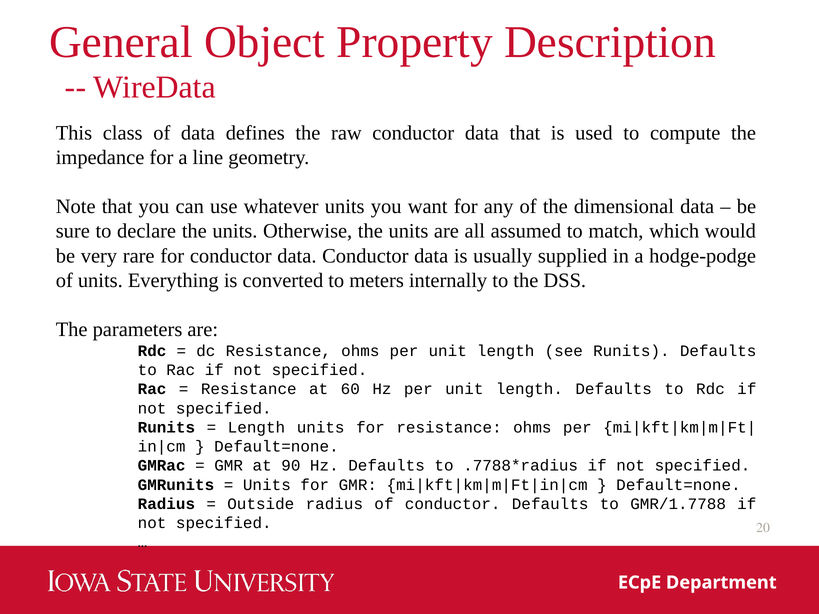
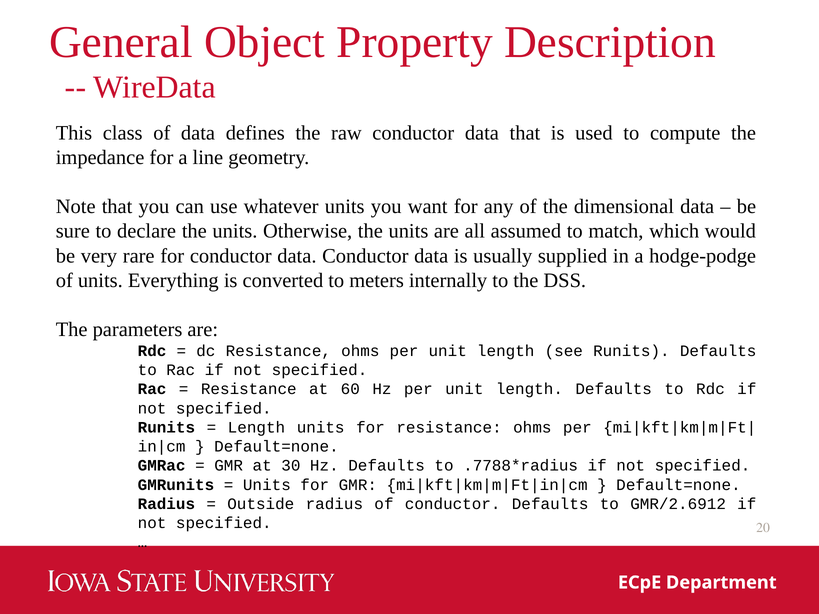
90: 90 -> 30
GMR/1.7788: GMR/1.7788 -> GMR/2.6912
